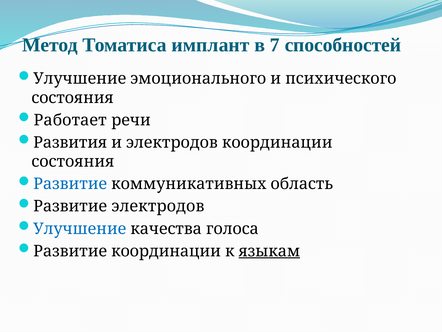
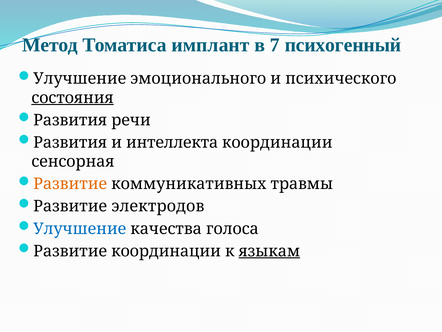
способностей: способностей -> психогенный
состояния at (73, 98) underline: none -> present
Работает at (70, 120): Работает -> Развития
и электродов: электродов -> интеллекта
состояния at (73, 161): состояния -> сенсорная
Развитие at (70, 184) colour: blue -> orange
область: область -> травмы
